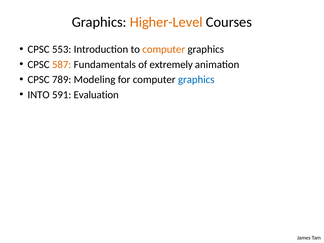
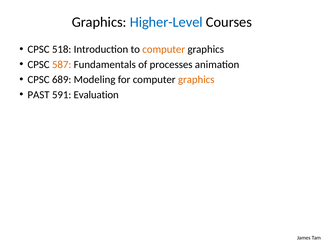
Higher-Level colour: orange -> blue
553: 553 -> 518
extremely: extremely -> processes
789: 789 -> 689
graphics at (196, 80) colour: blue -> orange
INTO: INTO -> PAST
